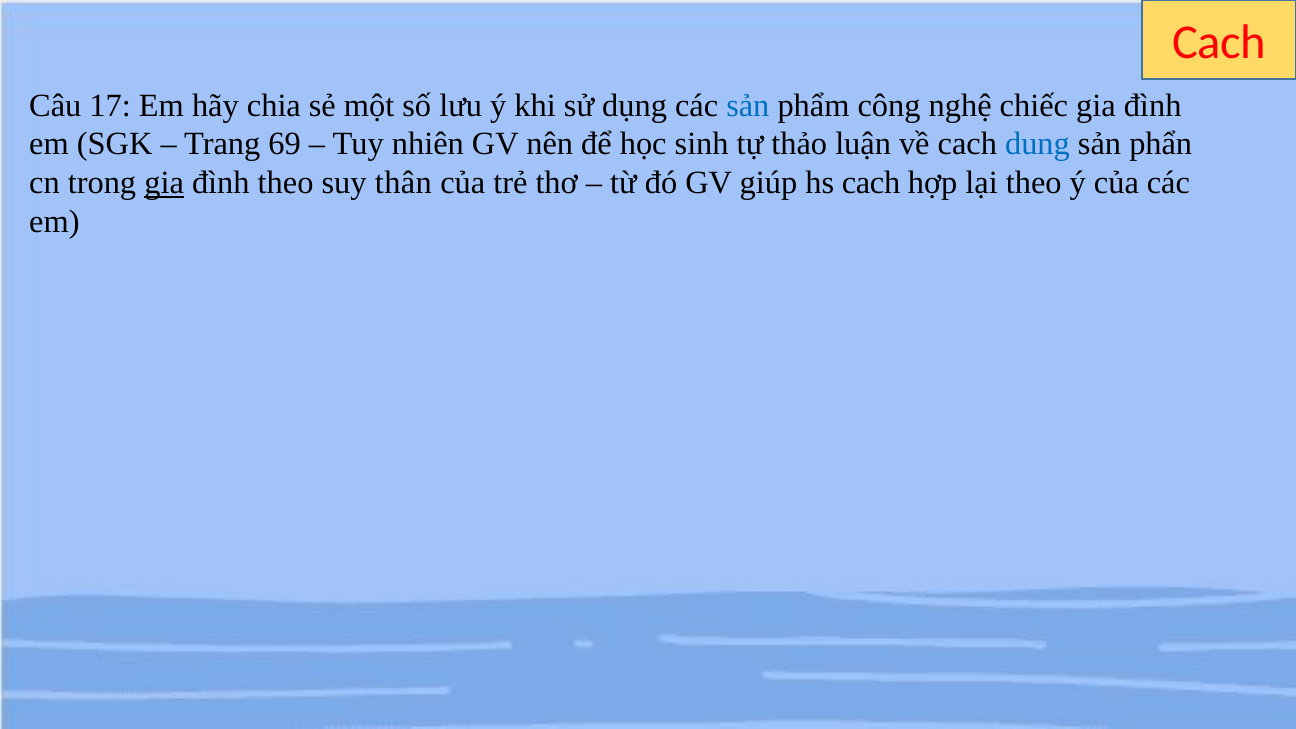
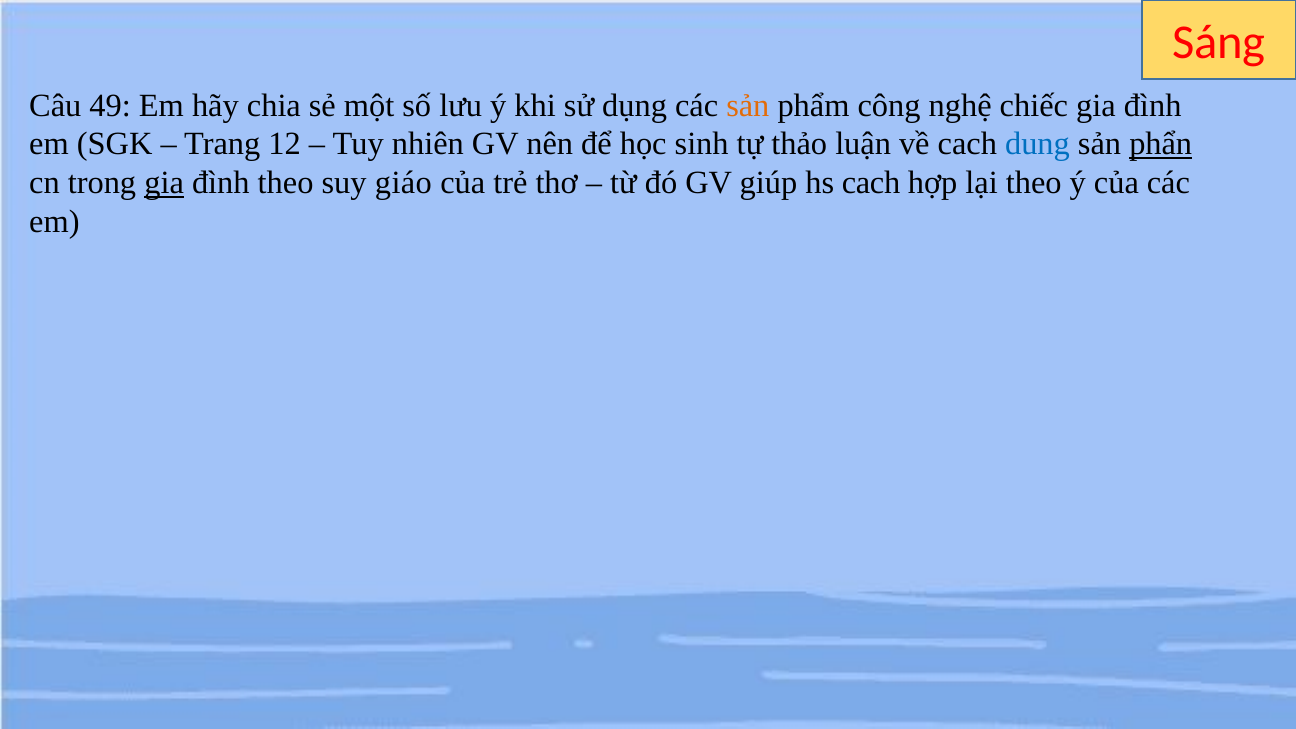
Cach at (1219, 43): Cach -> Sáng
17: 17 -> 49
sản at (748, 105) colour: blue -> orange
69: 69 -> 12
phẩn underline: none -> present
thân: thân -> giáo
